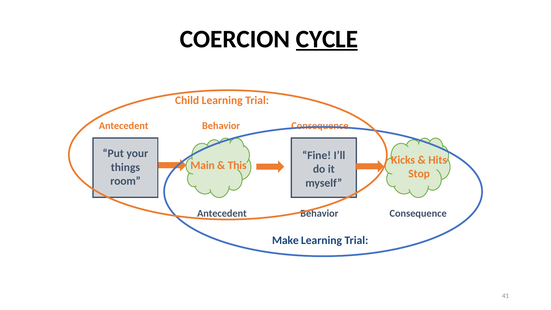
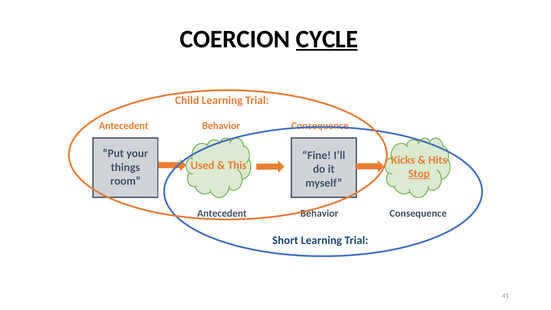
Main: Main -> Used
Stop underline: none -> present
Make: Make -> Short
